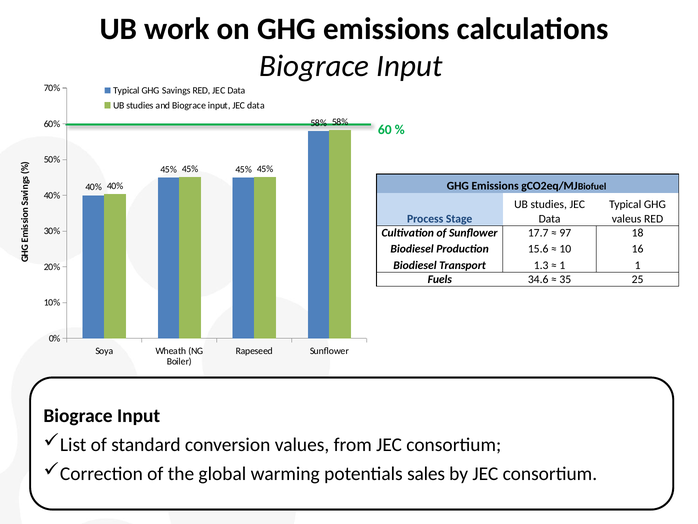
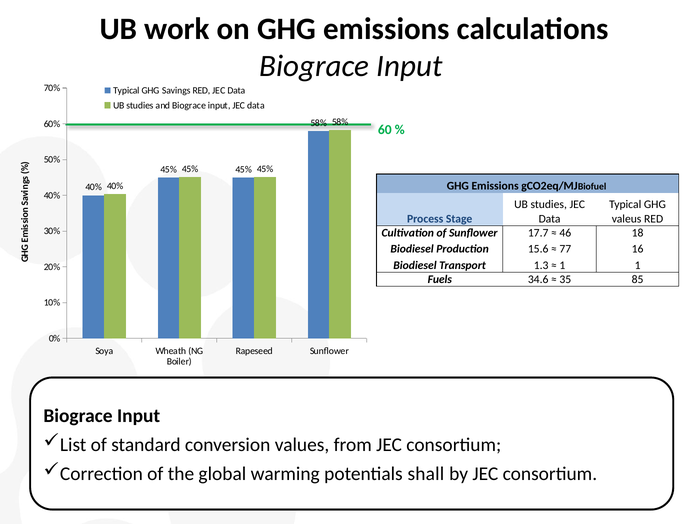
97: 97 -> 46
10: 10 -> 77
25: 25 -> 85
sales: sales -> shall
